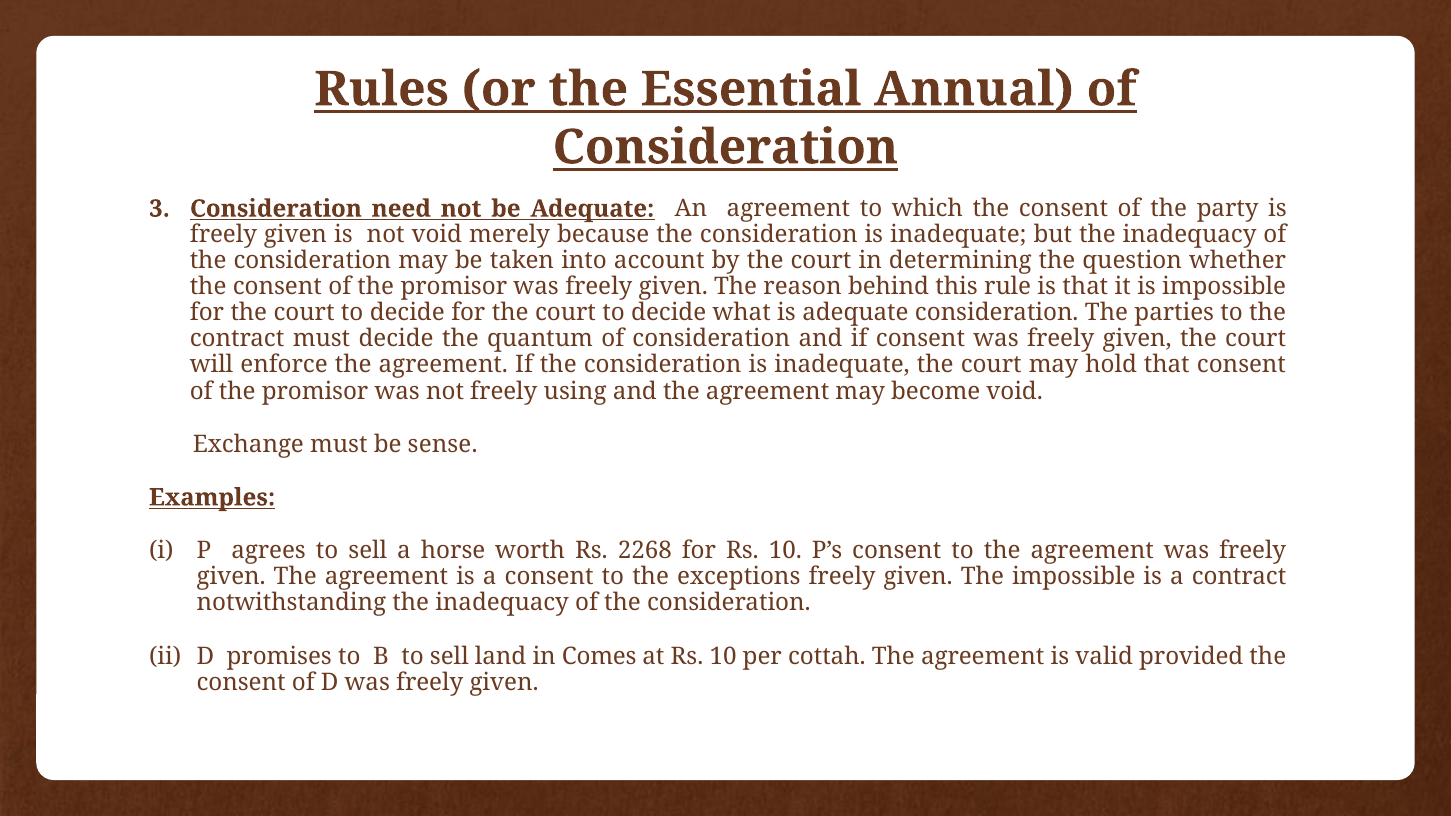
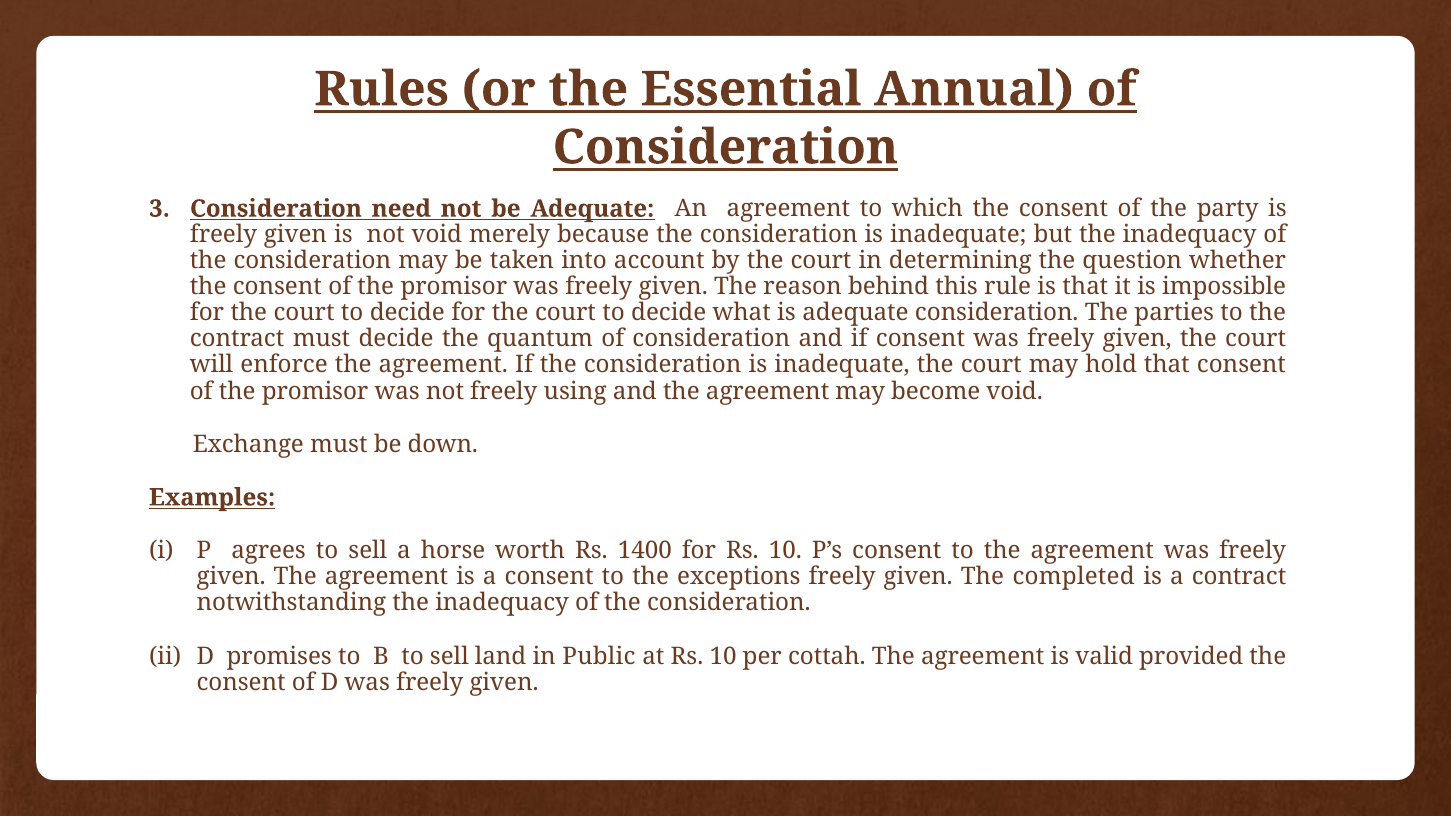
sense: sense -> down
2268: 2268 -> 1400
The impossible: impossible -> completed
Comes: Comes -> Public
